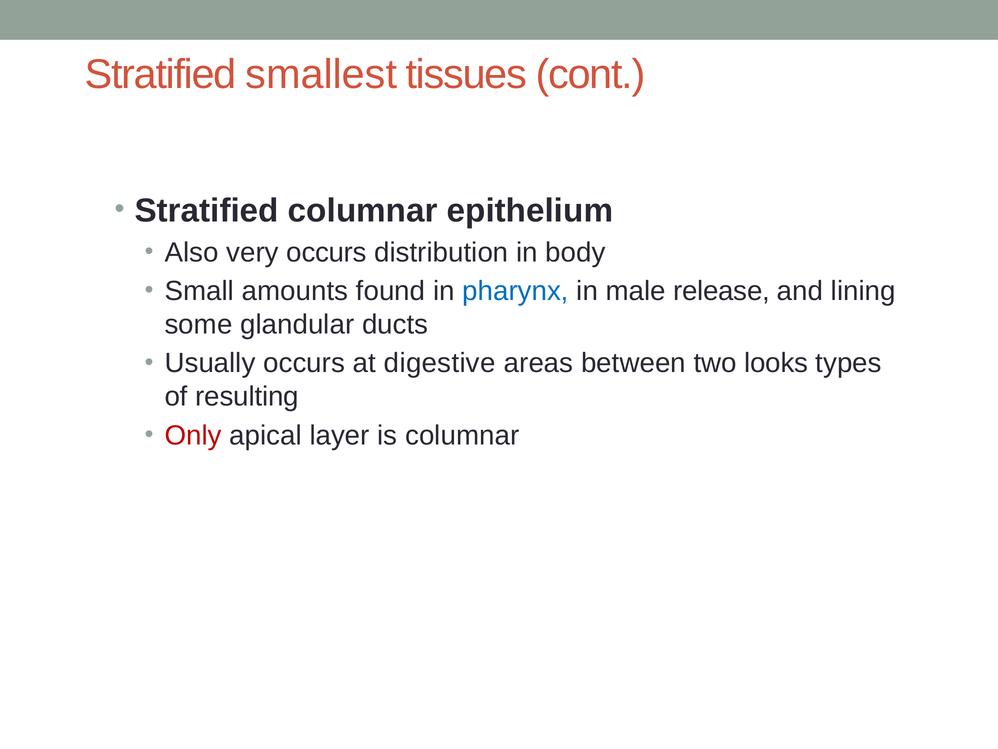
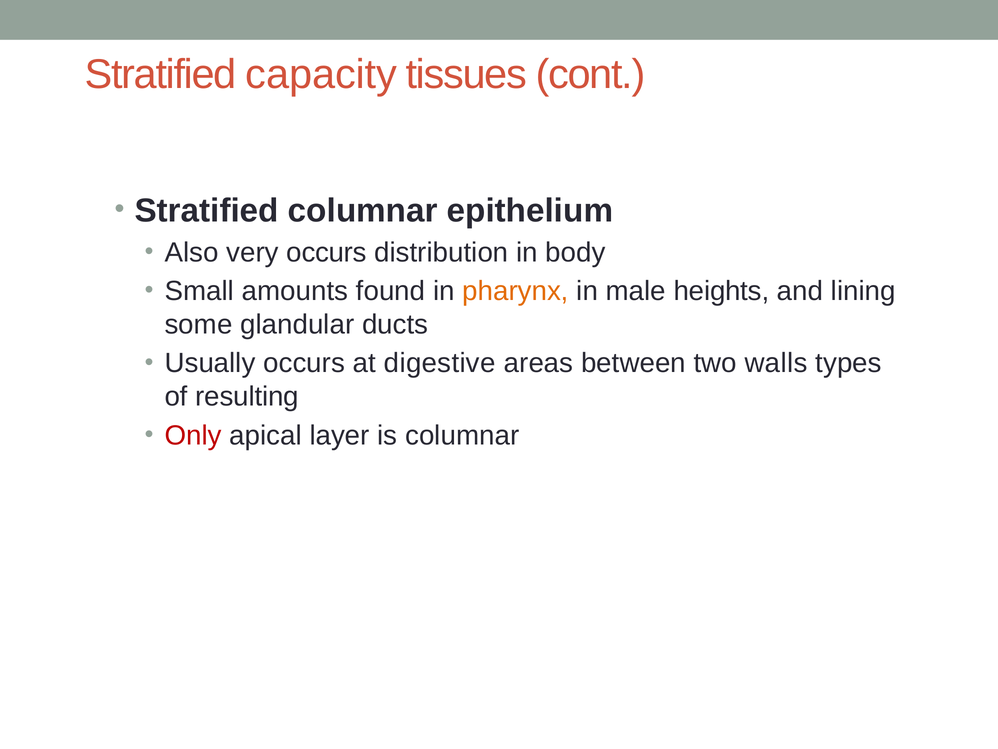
smallest: smallest -> capacity
pharynx colour: blue -> orange
release: release -> heights
looks: looks -> walls
